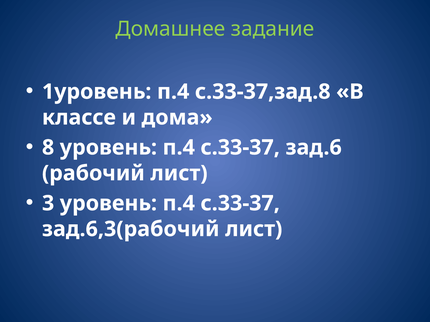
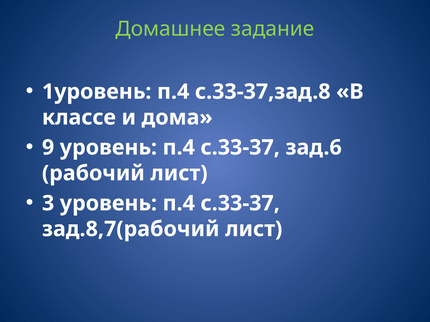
8: 8 -> 9
зад.6,3(рабочий: зад.6,3(рабочий -> зад.8,7(рабочий
